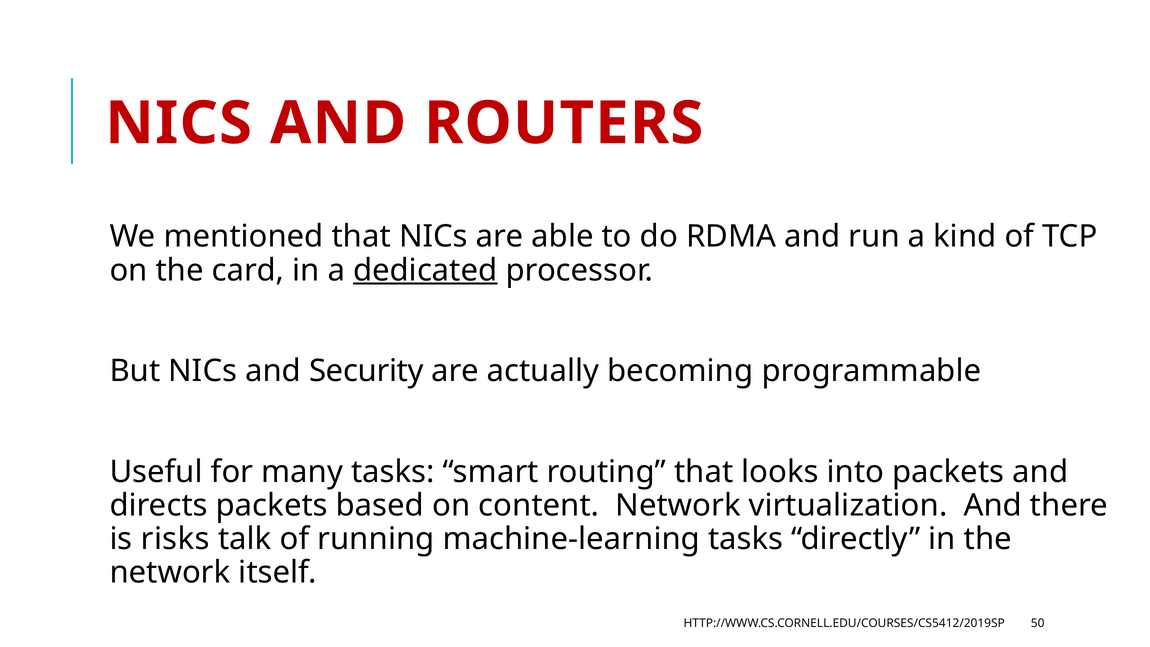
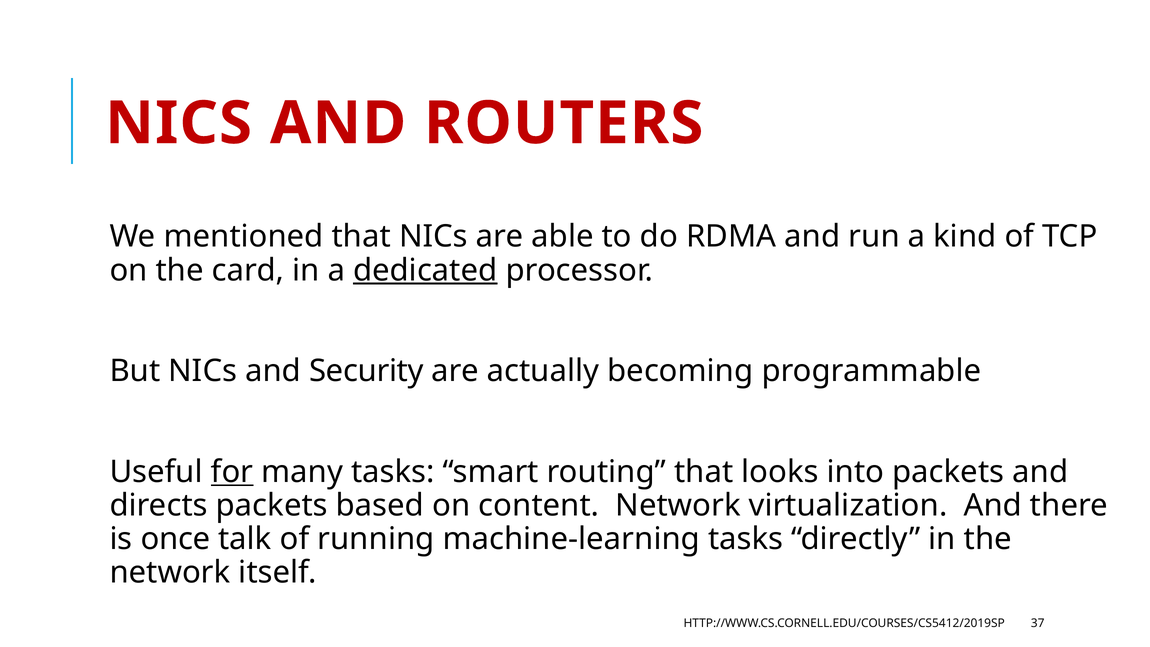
for underline: none -> present
risks: risks -> once
50: 50 -> 37
